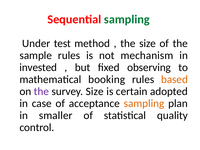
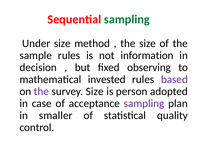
Under test: test -> size
mechanism: mechanism -> information
invested: invested -> decision
booking: booking -> invested
based colour: orange -> purple
certain: certain -> person
sampling at (144, 103) colour: orange -> purple
